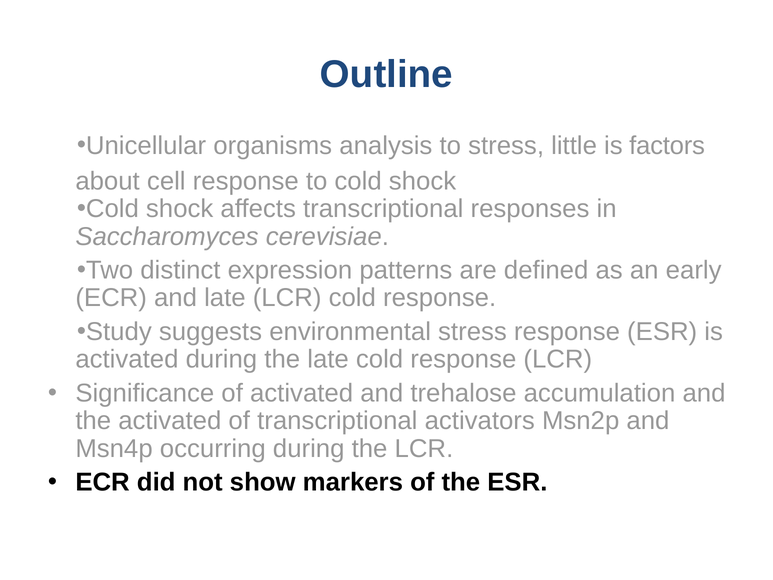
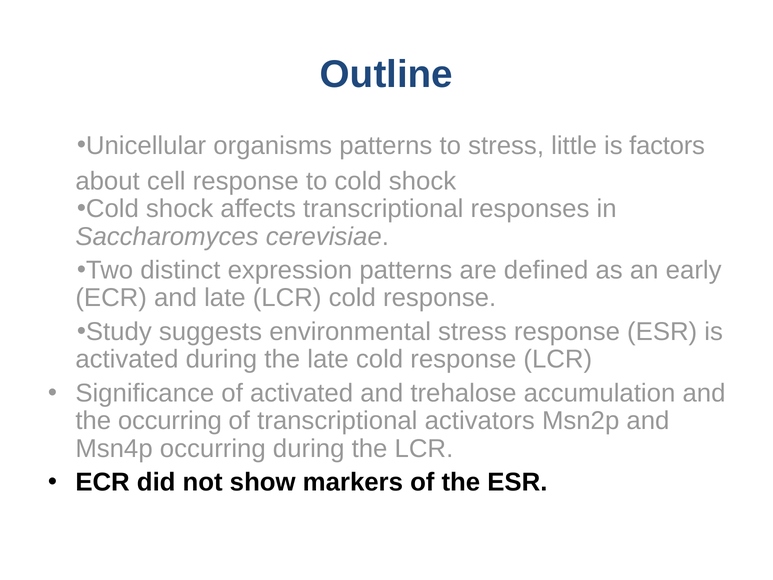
organisms analysis: analysis -> patterns
the activated: activated -> occurring
